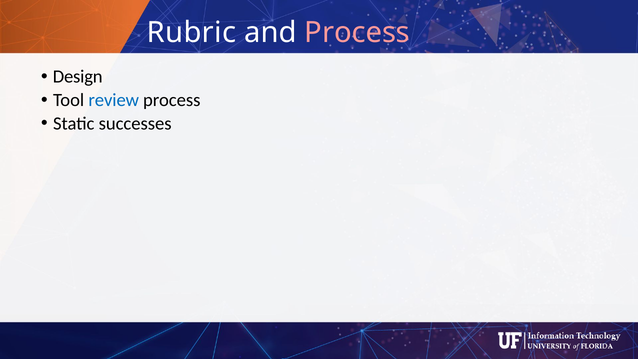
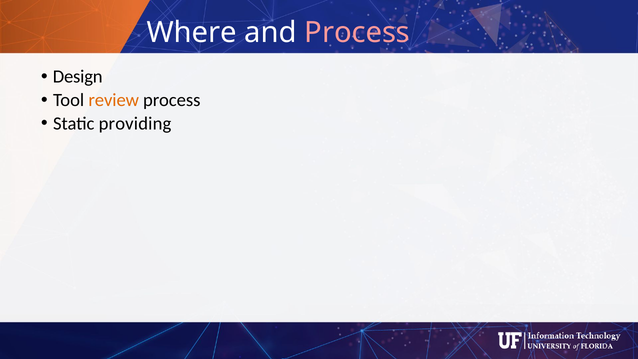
Rubric: Rubric -> Where
review colour: blue -> orange
successes: successes -> providing
